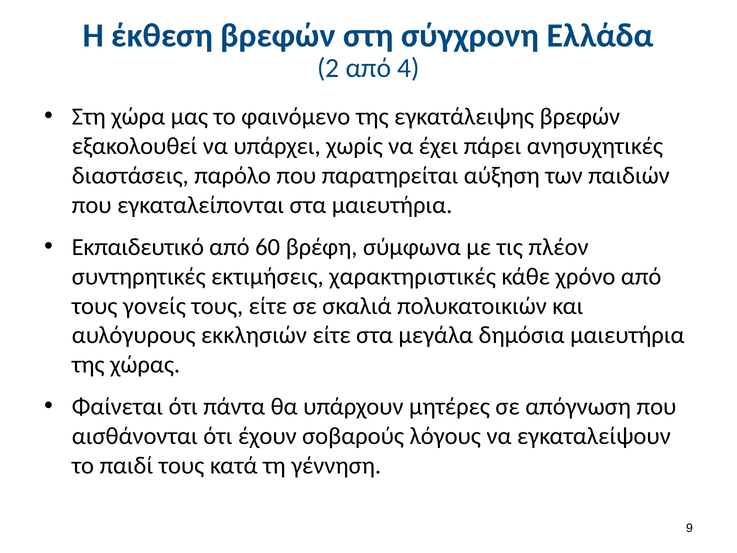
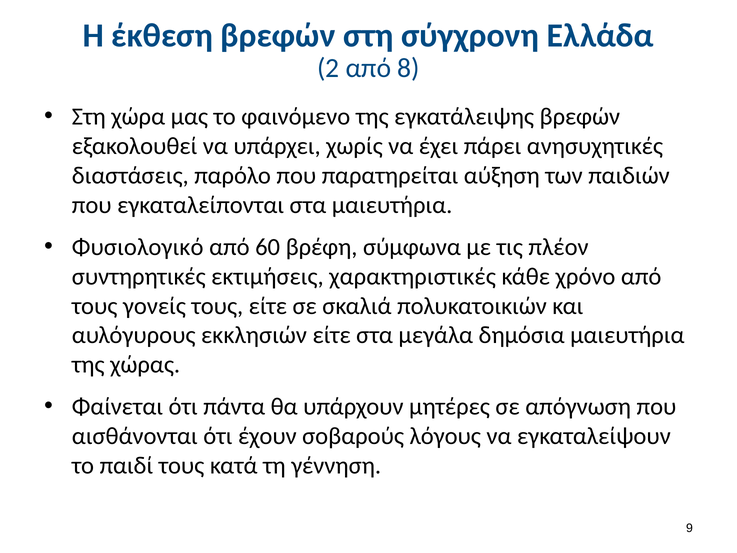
4: 4 -> 8
Εκπαιδευτικό: Εκπαιδευτικό -> Φυσιολογικό
